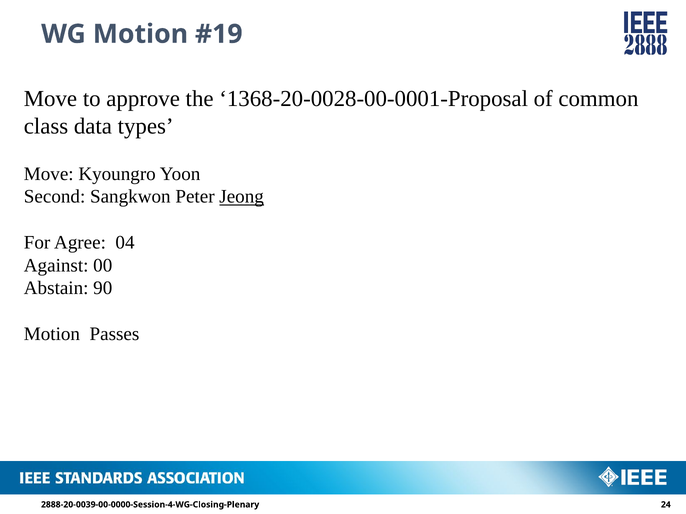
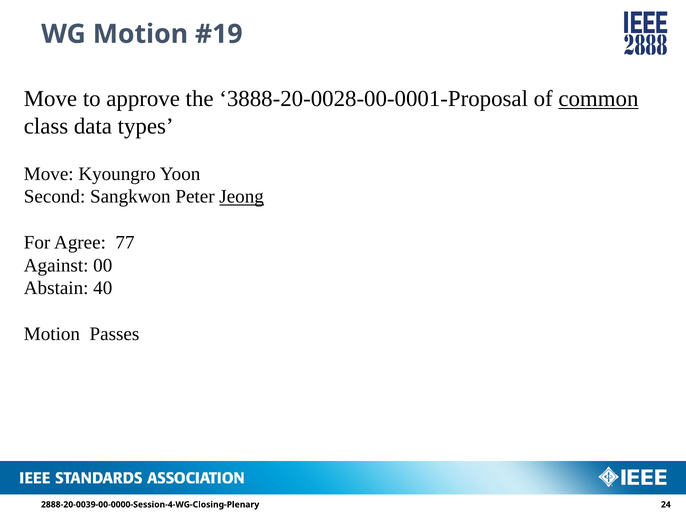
1368-20-0028-00-0001-Proposal: 1368-20-0028-00-0001-Proposal -> 3888-20-0028-00-0001-Proposal
common underline: none -> present
04: 04 -> 77
90: 90 -> 40
